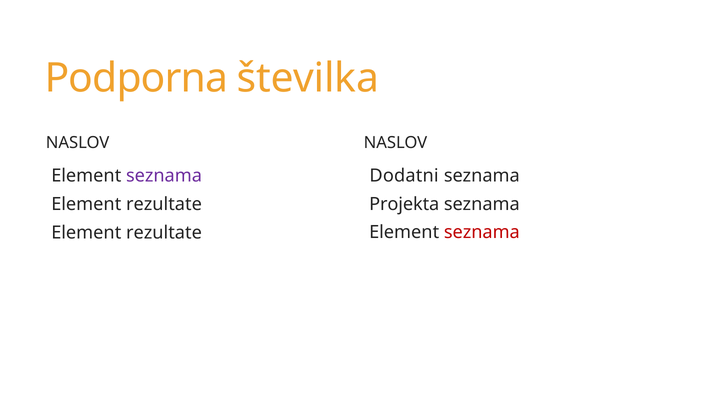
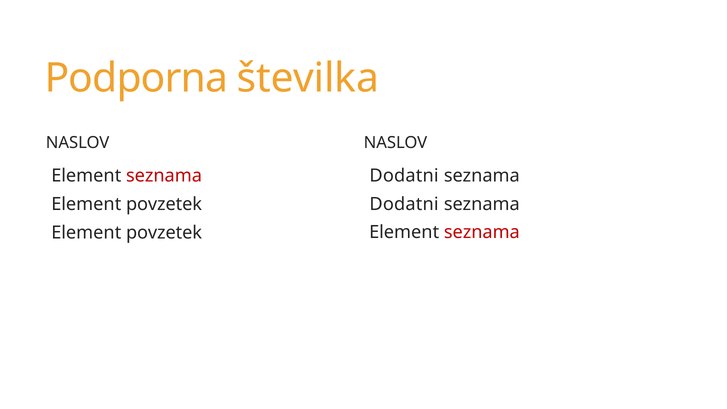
seznama at (164, 176) colour: purple -> red
Projekta at (404, 204): Projekta -> Dodatni
rezultate at (164, 204): rezultate -> povzetek
rezultate at (164, 233): rezultate -> povzetek
